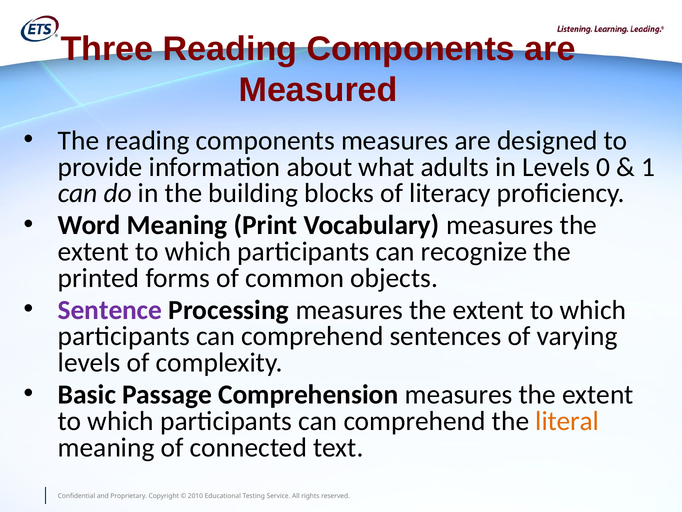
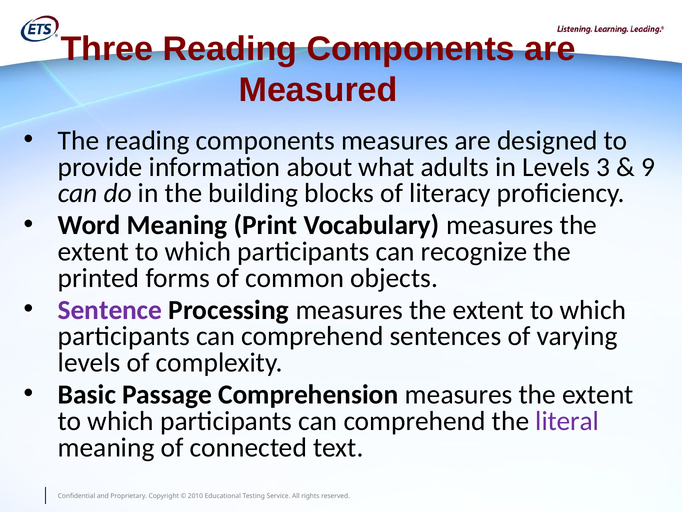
0: 0 -> 3
1: 1 -> 9
literal colour: orange -> purple
